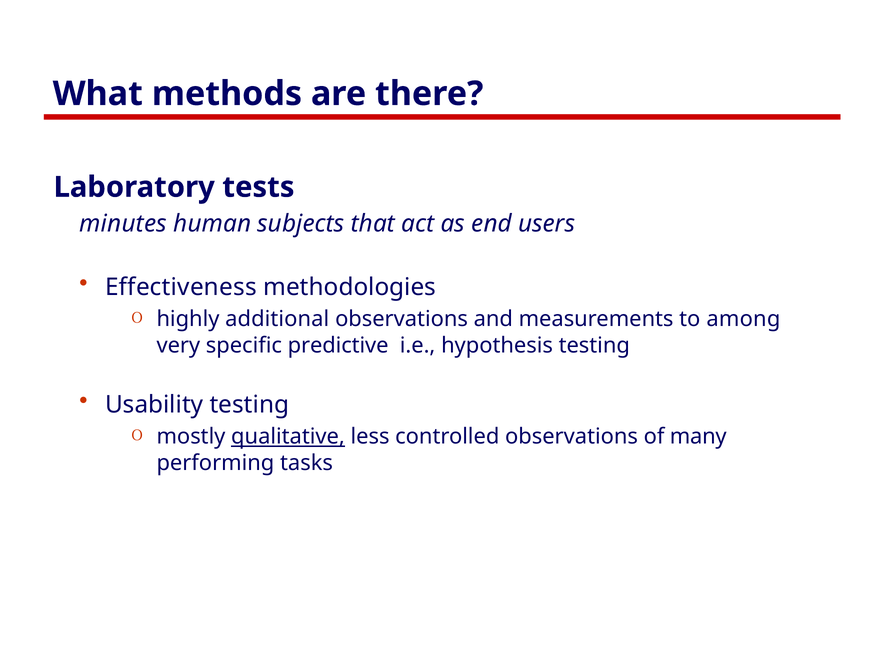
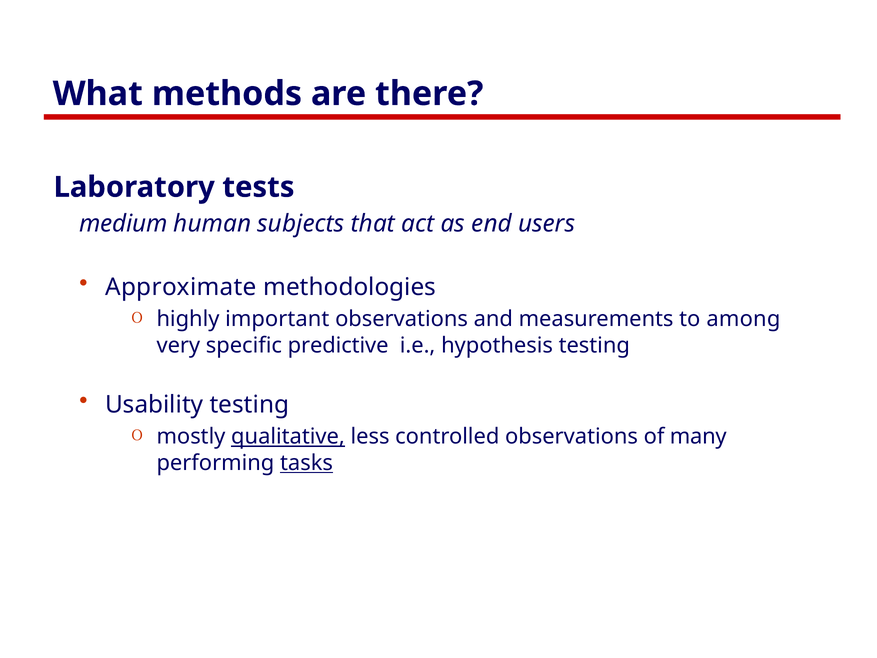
minutes: minutes -> medium
Effectiveness: Effectiveness -> Approximate
additional: additional -> important
tasks underline: none -> present
